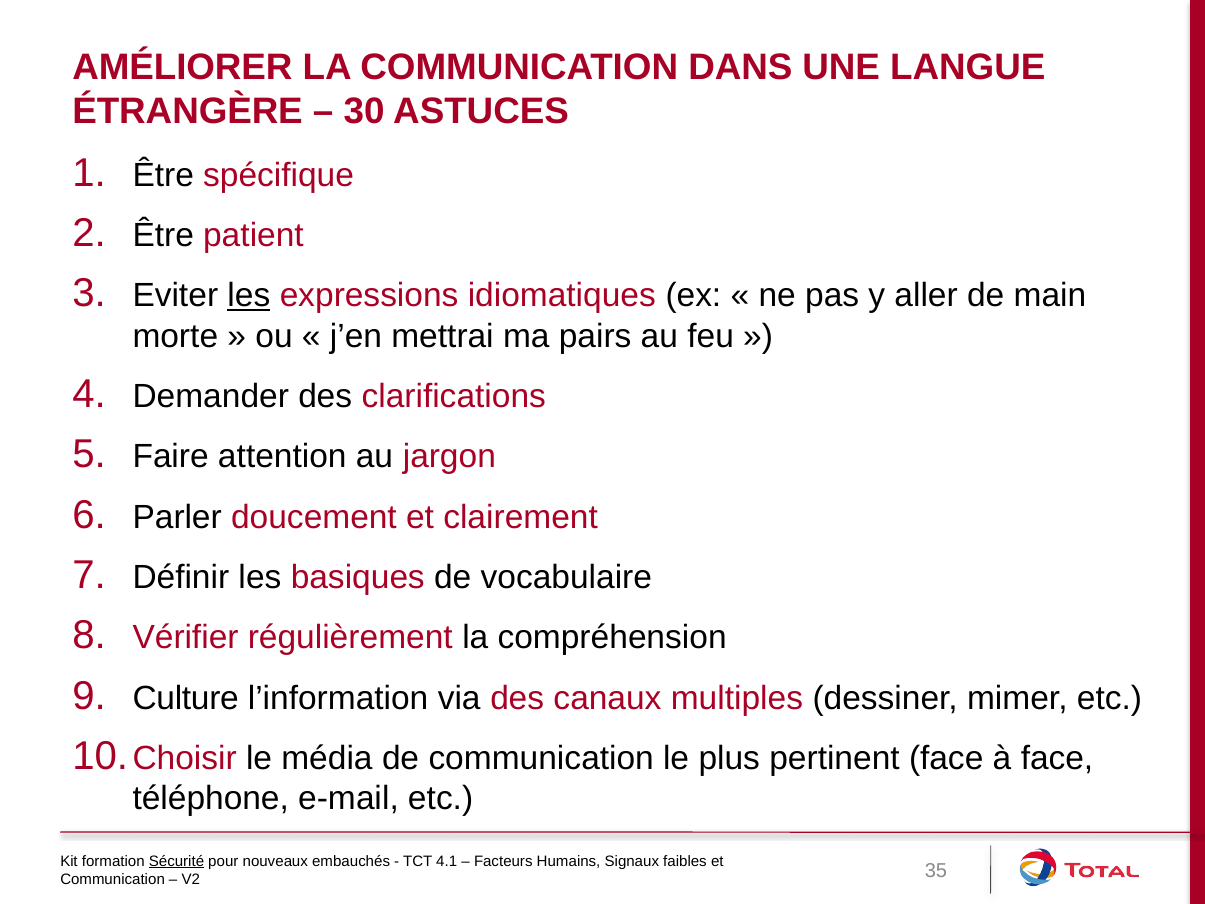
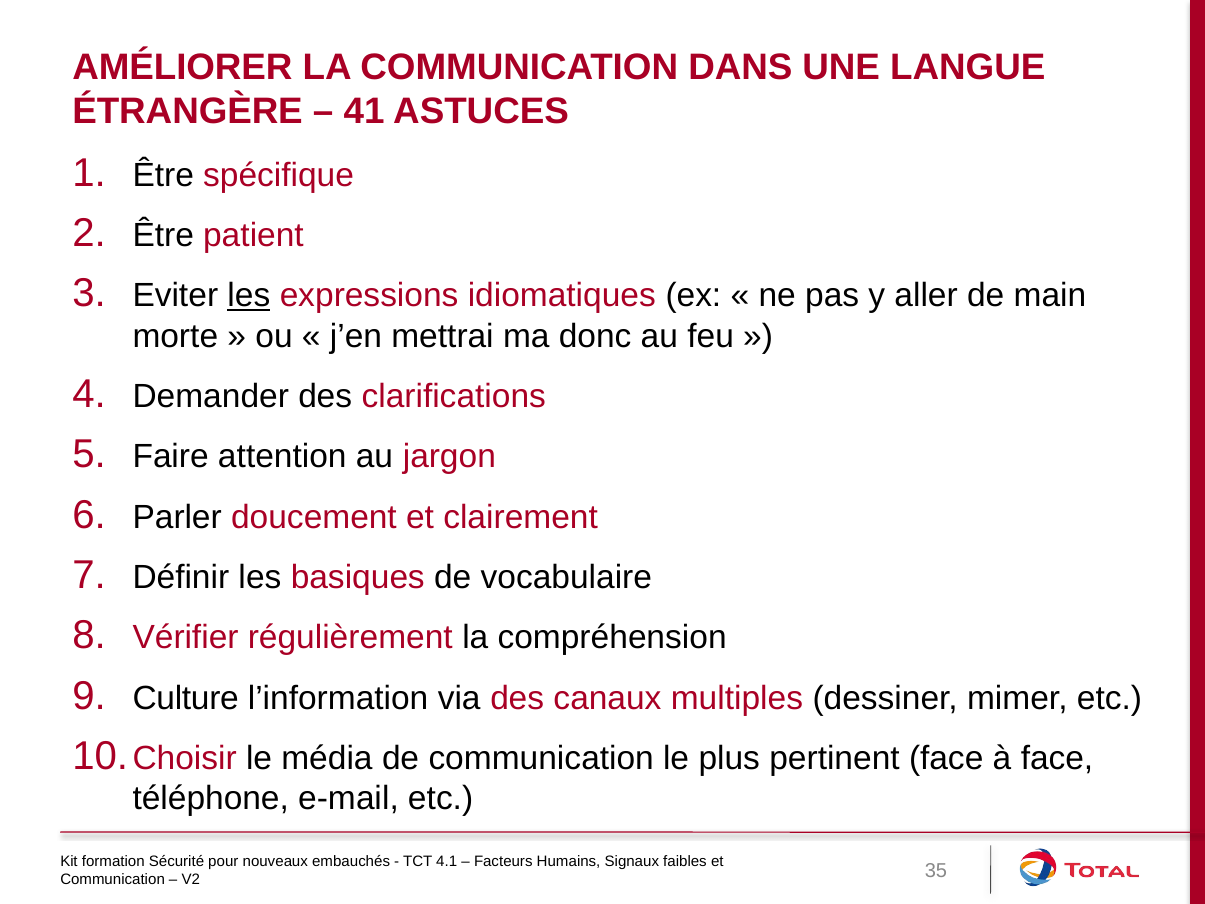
30: 30 -> 41
pairs: pairs -> donc
Sécurité underline: present -> none
